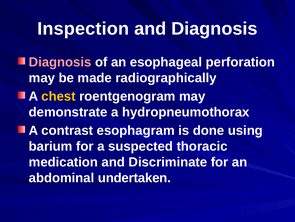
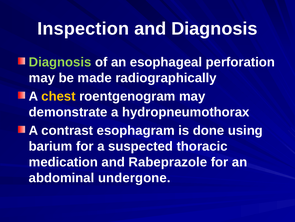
Diagnosis at (60, 62) colour: pink -> light green
Discriminate: Discriminate -> Rabeprazole
undertaken: undertaken -> undergone
